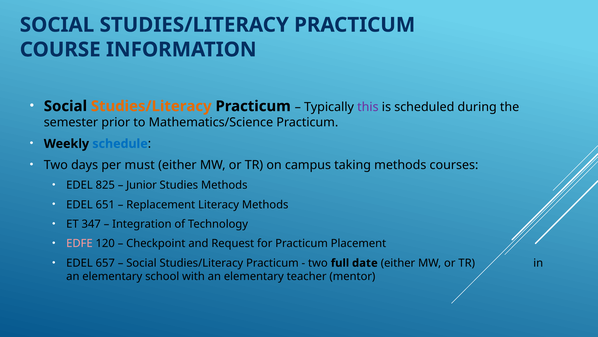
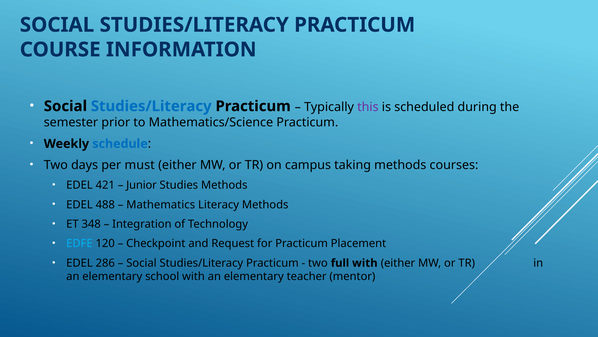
Studies/Literacy at (151, 106) colour: orange -> blue
825: 825 -> 421
651: 651 -> 488
Replacement: Replacement -> Mathematics
347: 347 -> 348
EDFE colour: pink -> light blue
657: 657 -> 286
full date: date -> with
